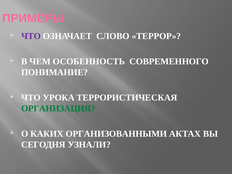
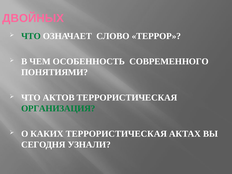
ПРИМЕРЫ: ПРИМЕРЫ -> ДВОЙНЫХ
ЧТО at (31, 36) colour: purple -> green
ПОНИМАНИЕ: ПОНИМАНИЕ -> ПОНЯТИЯМИ
УРОКА: УРОКА -> АКТОВ
КАКИХ ОРГАНИЗОВАННЫМИ: ОРГАНИЗОВАННЫМИ -> ТЕРРОРИСТИЧЕСКАЯ
